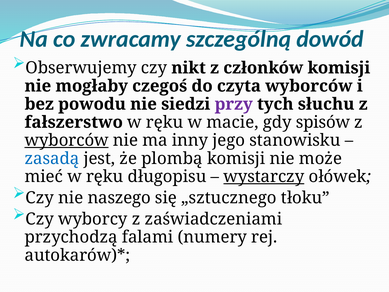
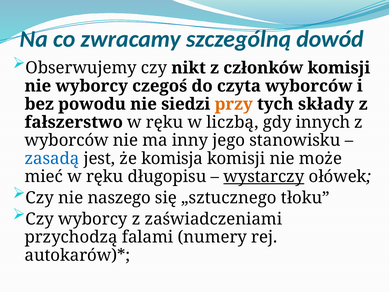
nie mogłaby: mogłaby -> wyborcy
przy colour: purple -> orange
słuchu: słuchu -> składy
macie: macie -> liczbą
spisów: spisów -> innych
wyborców at (67, 140) underline: present -> none
plombą: plombą -> komisja
